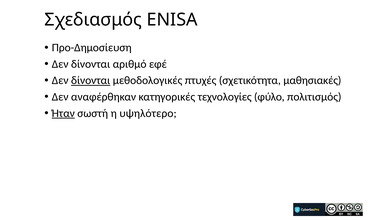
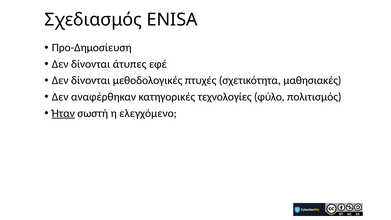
αριθμό: αριθμό -> άτυπες
δίνονται at (91, 80) underline: present -> none
υψηλότερο: υψηλότερο -> ελεγχόμενο
